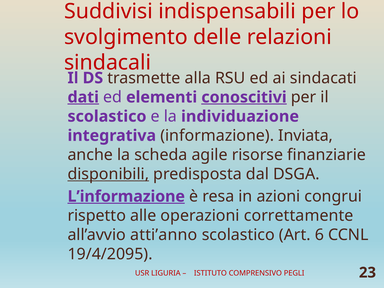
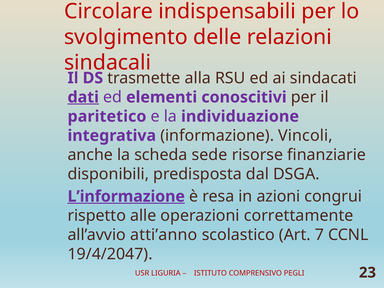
Suddivisi: Suddivisi -> Circolare
conoscitivi underline: present -> none
scolastico at (107, 116): scolastico -> paritetico
Inviata: Inviata -> Vincoli
agile: agile -> sede
disponibili underline: present -> none
6: 6 -> 7
19/4/2095: 19/4/2095 -> 19/4/2047
